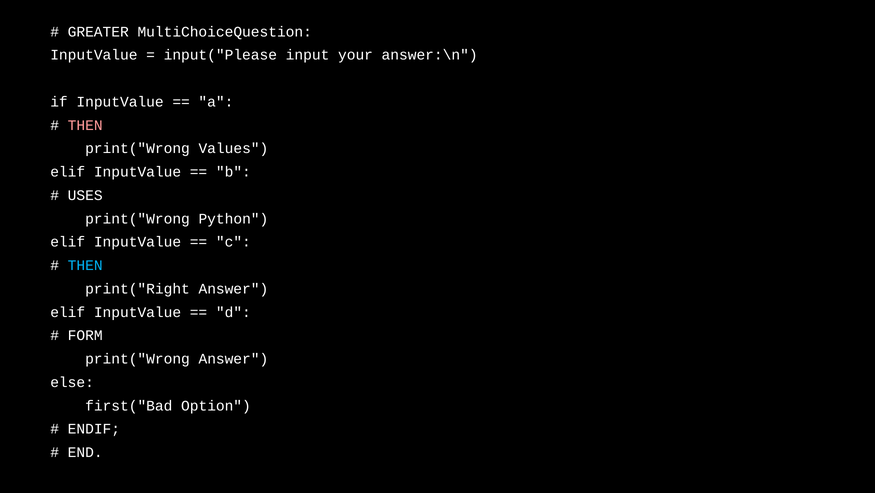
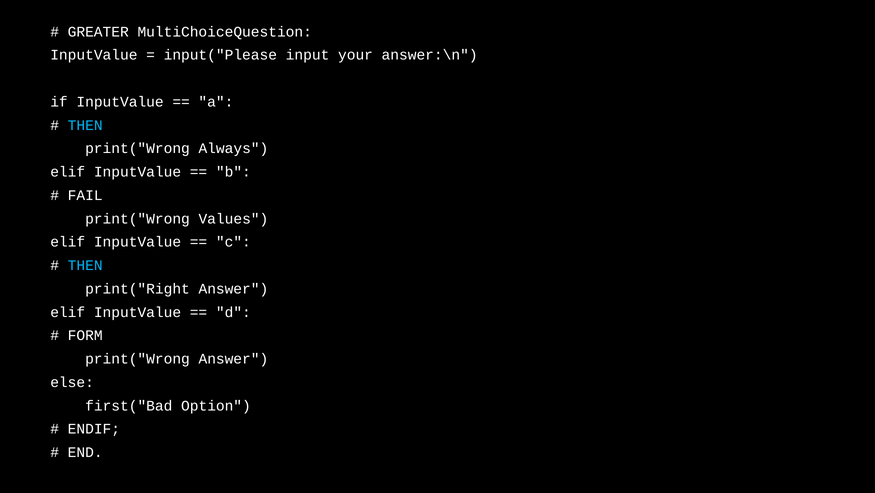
THEN at (85, 125) colour: pink -> light blue
Values: Values -> Always
USES: USES -> FAIL
Python: Python -> Values
